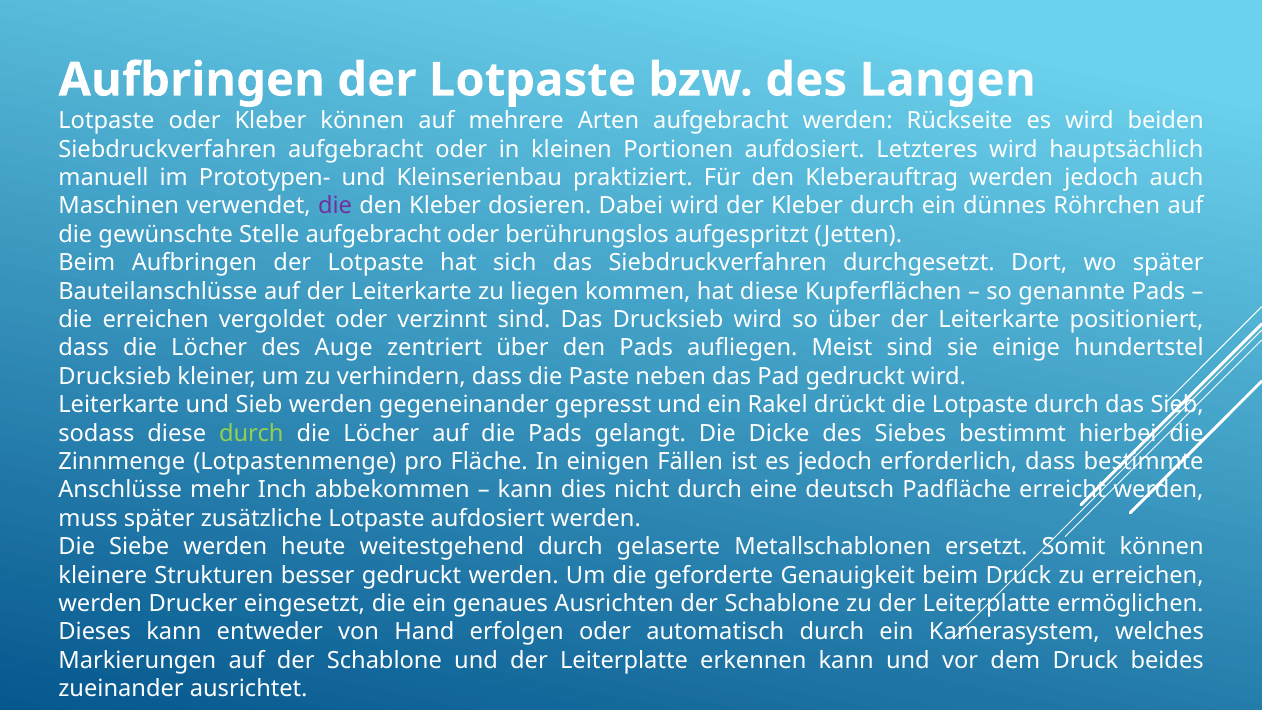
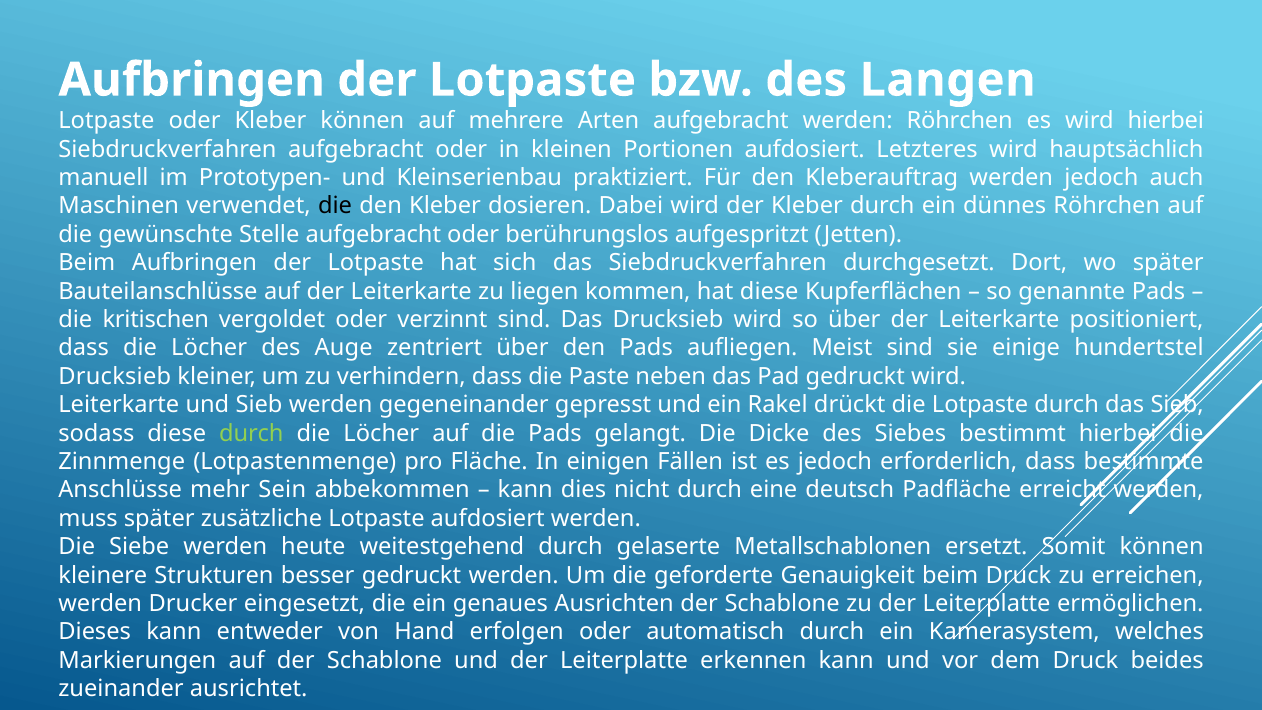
werden Rückseite: Rückseite -> Röhrchen
wird beiden: beiden -> hierbei
die at (335, 206) colour: purple -> black
die erreichen: erreichen -> kritischen
Inch: Inch -> Sein
